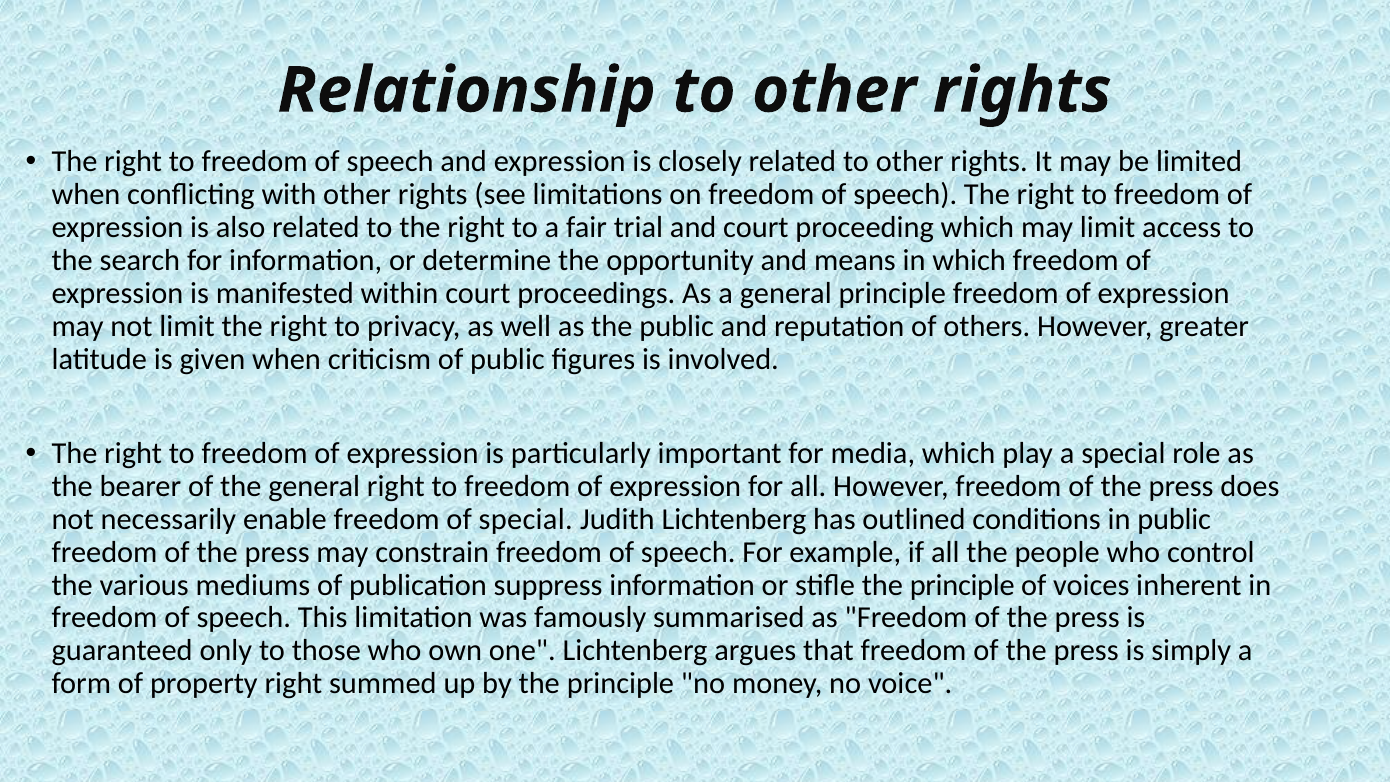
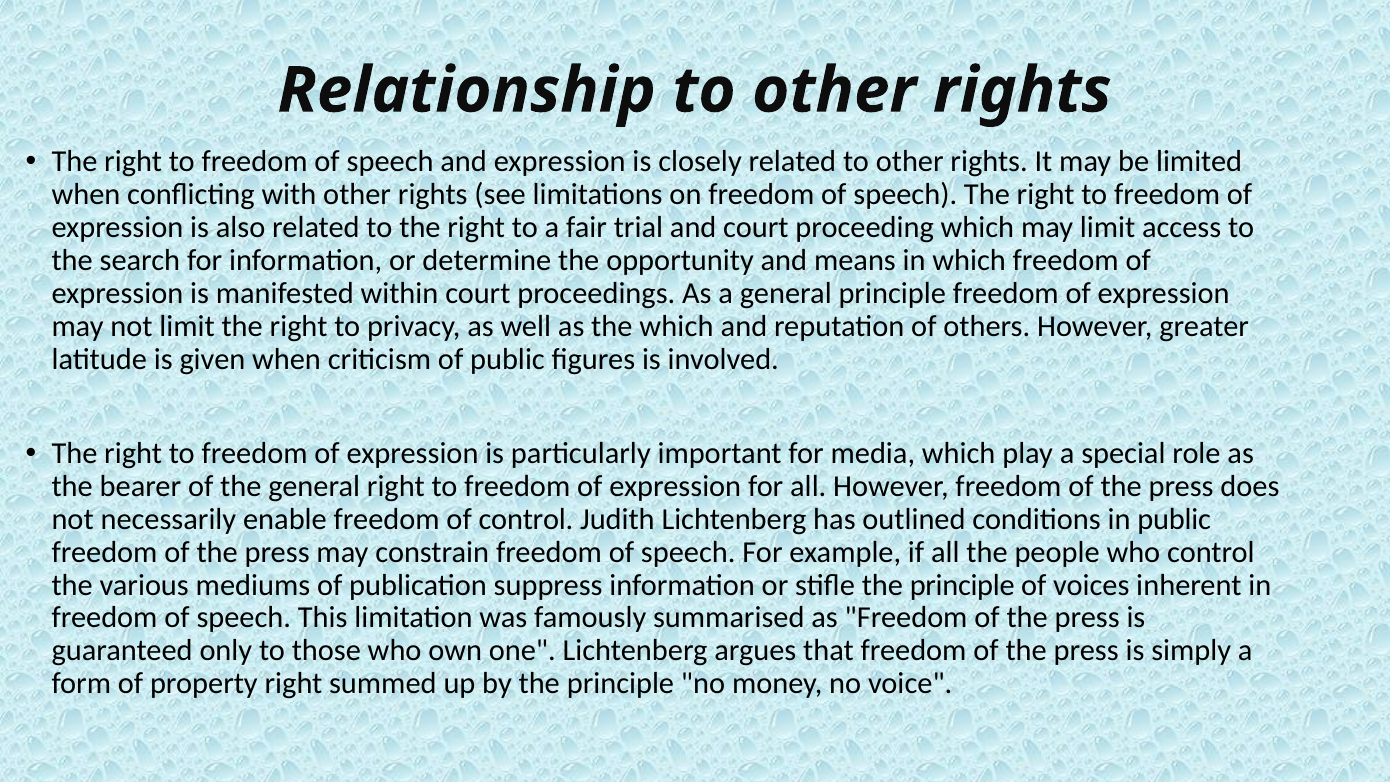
the public: public -> which
of special: special -> control
